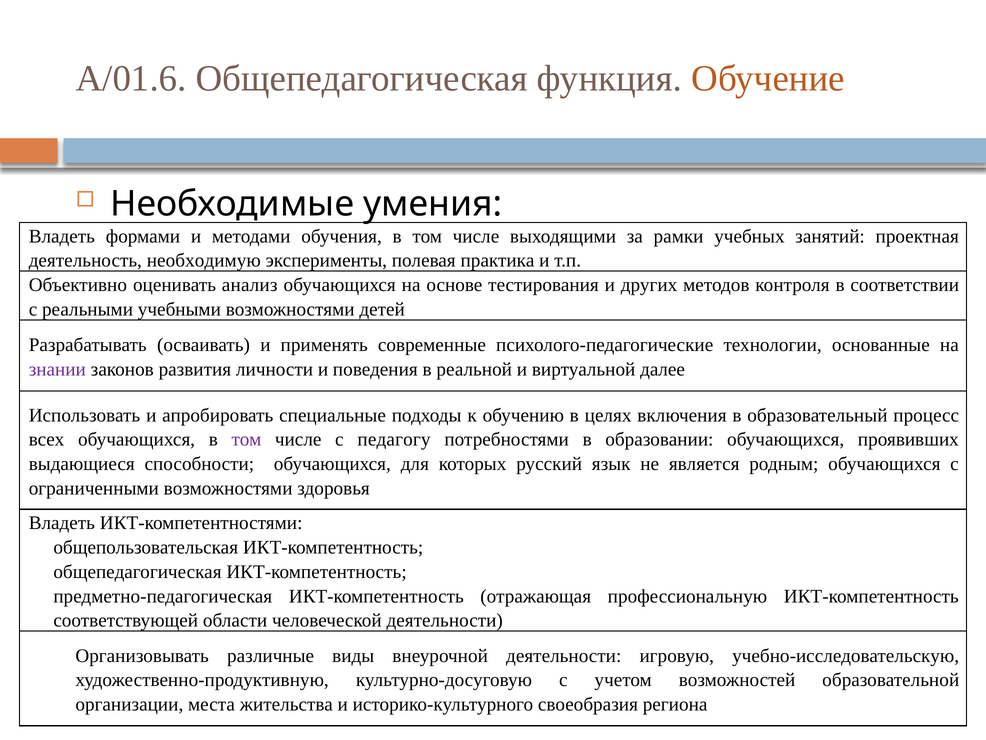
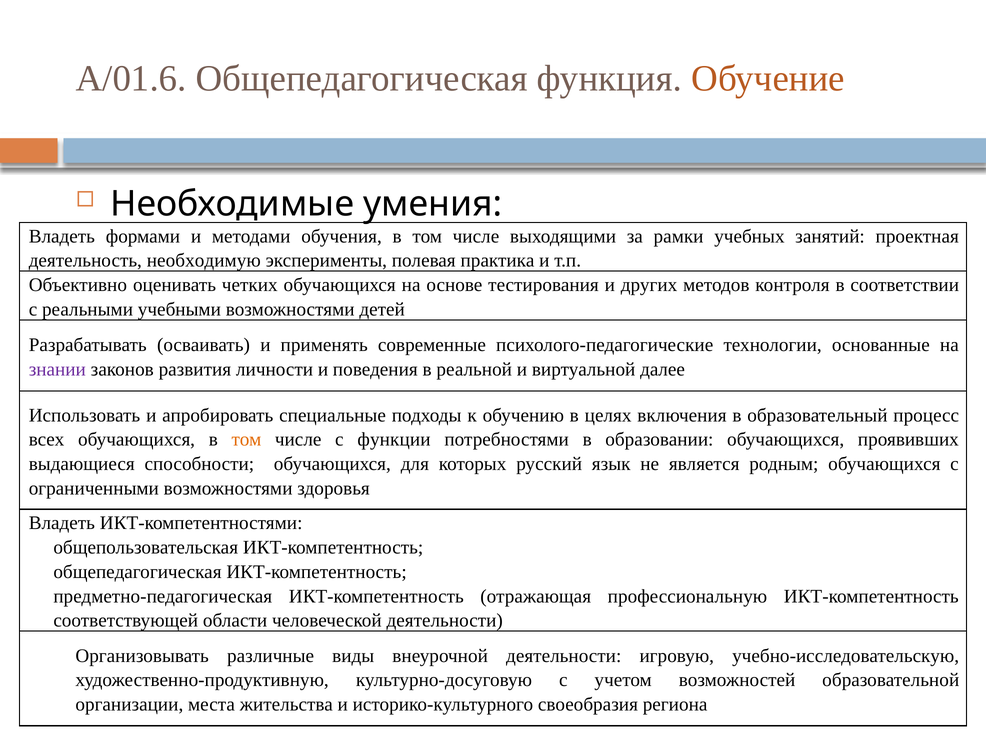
анализ: анализ -> четких
том at (246, 439) colour: purple -> orange
педагогу: педагогу -> функции
